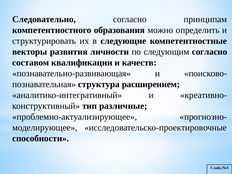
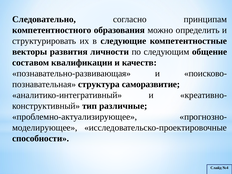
следующим согласно: согласно -> общение
расширением: расширением -> саморазвитие
